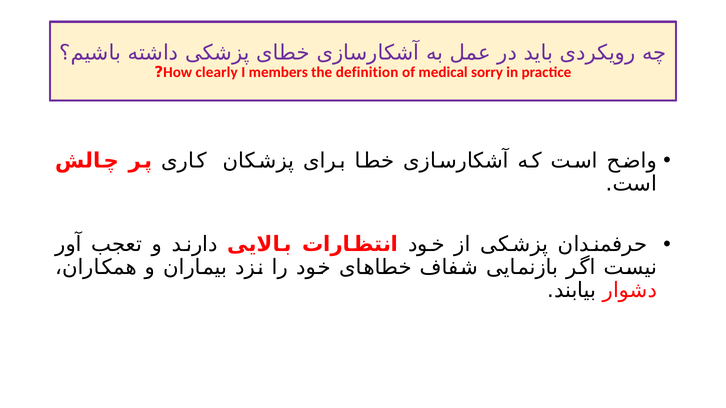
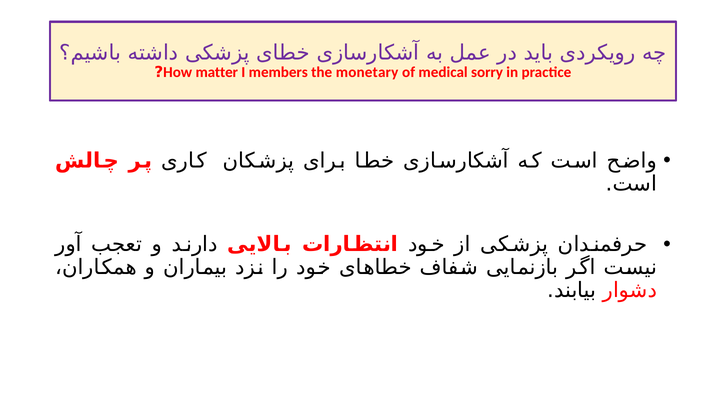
clearly: clearly -> matter
definition: definition -> monetary
